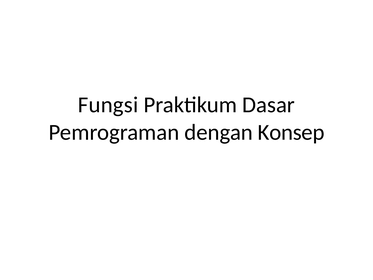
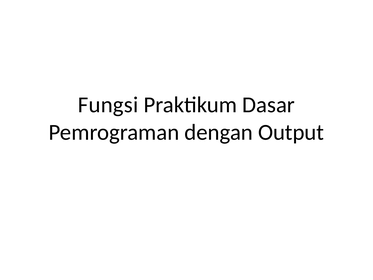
Konsep: Konsep -> Output
